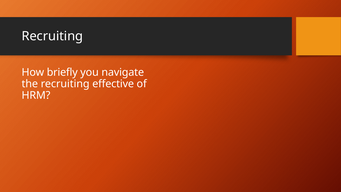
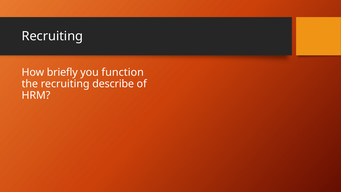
navigate: navigate -> function
effective: effective -> describe
